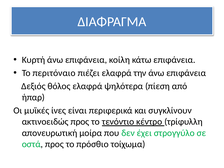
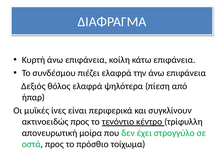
περιτόναιο: περιτόναιο -> συνδέσμου
